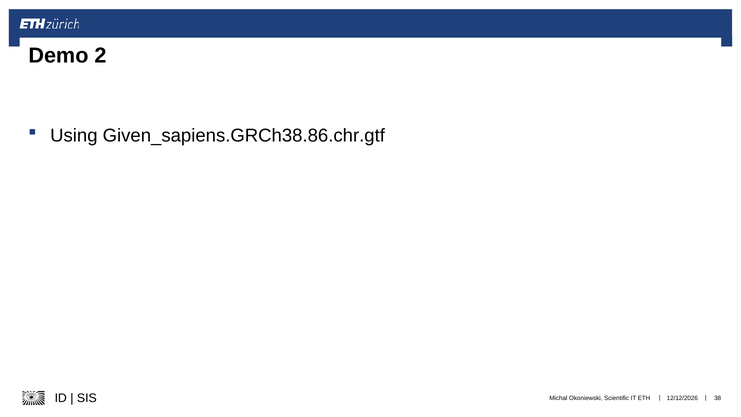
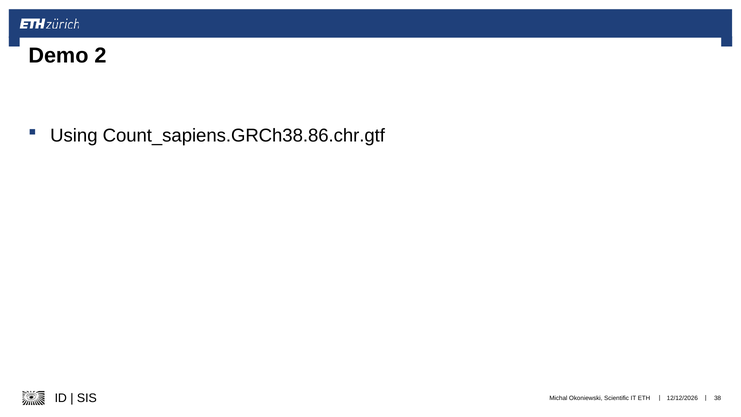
Given_sapiens.GRCh38.86.chr.gtf: Given_sapiens.GRCh38.86.chr.gtf -> Count_sapiens.GRCh38.86.chr.gtf
